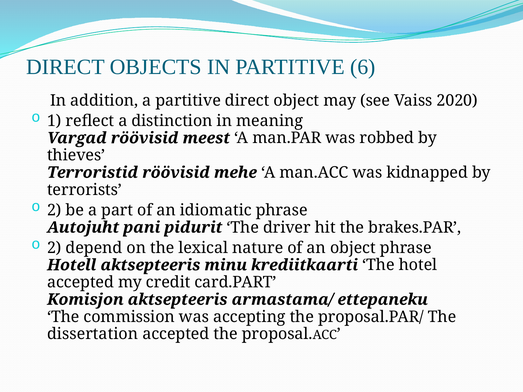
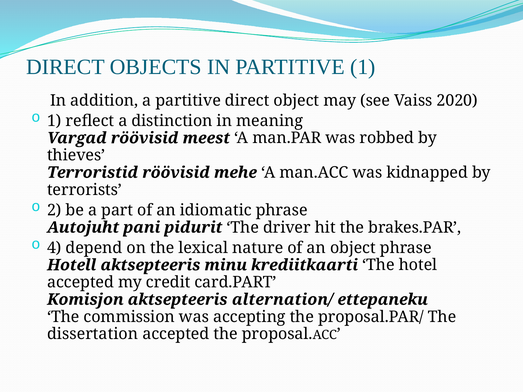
PARTITIVE 6: 6 -> 1
2 at (54, 248): 2 -> 4
armastama/: armastama/ -> alternation/
